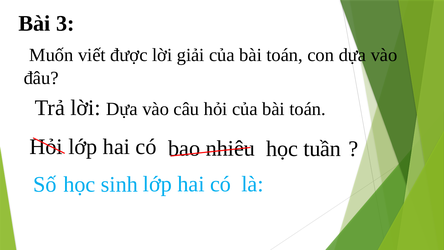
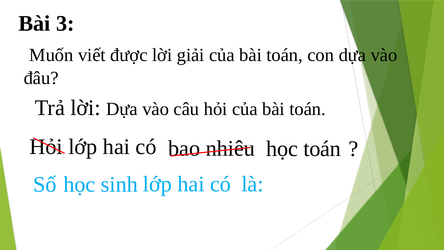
học tuần: tuần -> toán
